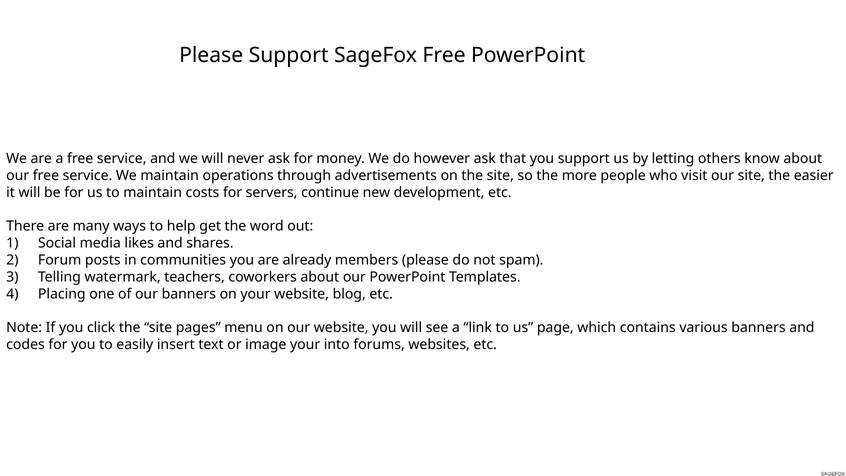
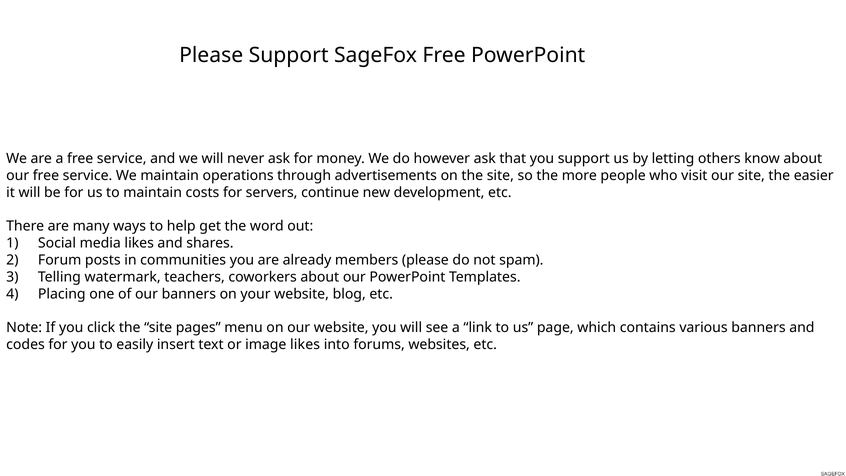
image your: your -> likes
